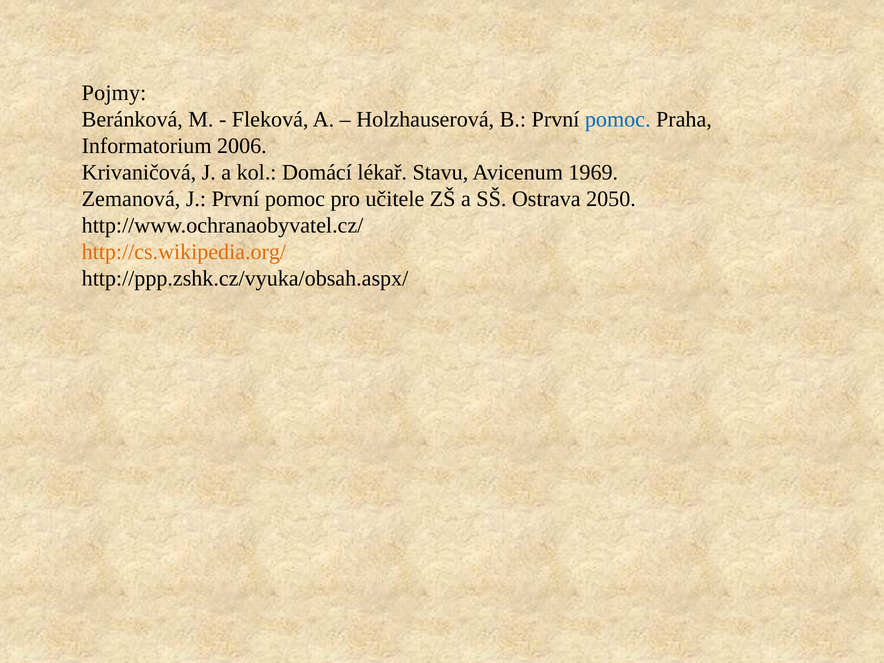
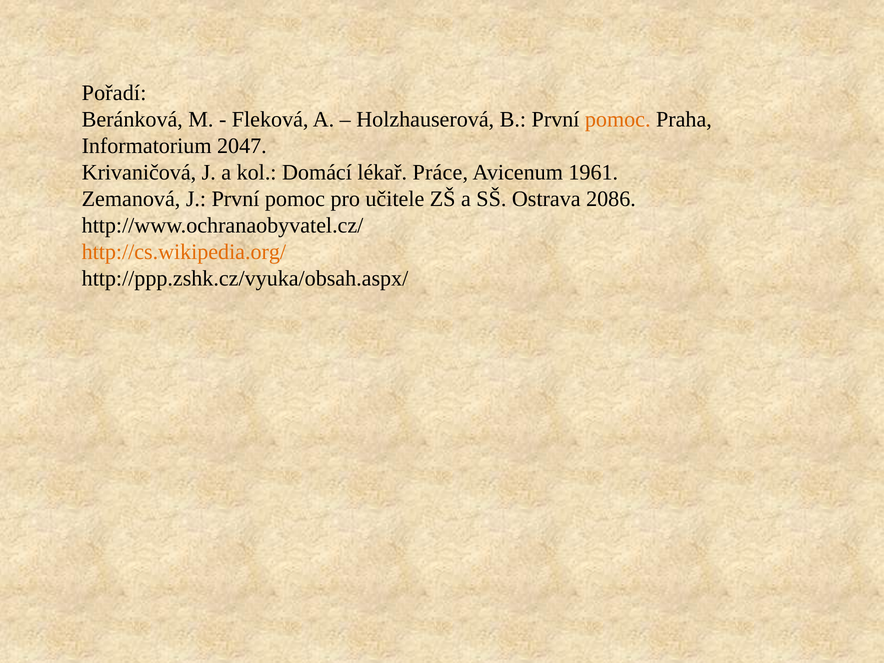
Pojmy: Pojmy -> Pořadí
pomoc at (618, 120) colour: blue -> orange
2006: 2006 -> 2047
Stavu: Stavu -> Práce
1969: 1969 -> 1961
2050: 2050 -> 2086
